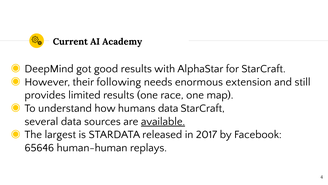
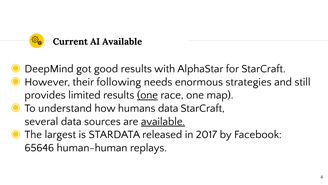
AI Academy: Academy -> Available
extension: extension -> strategies
one at (147, 95) underline: none -> present
